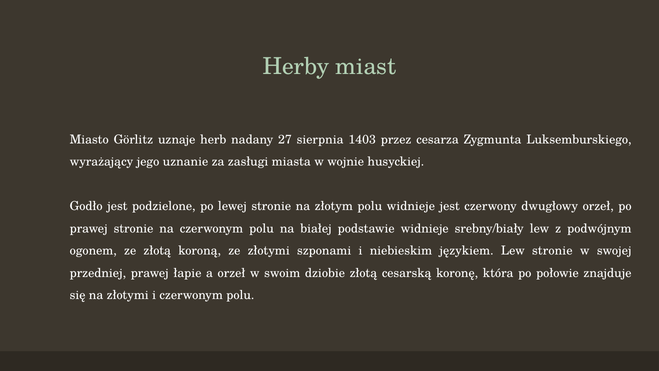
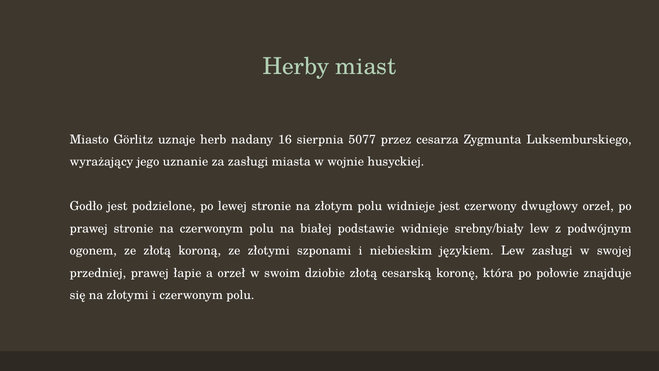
27: 27 -> 16
1403: 1403 -> 5077
Lew stronie: stronie -> zasługi
